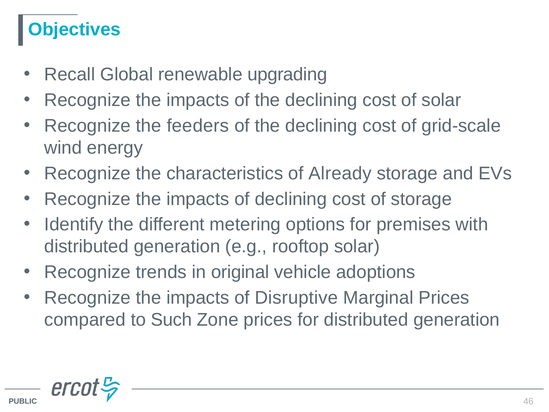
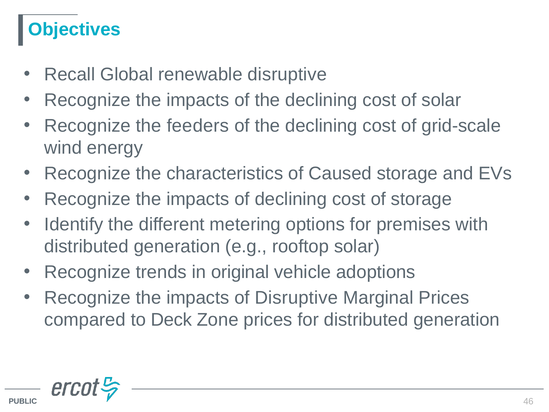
renewable upgrading: upgrading -> disruptive
Already: Already -> Caused
Such: Such -> Deck
